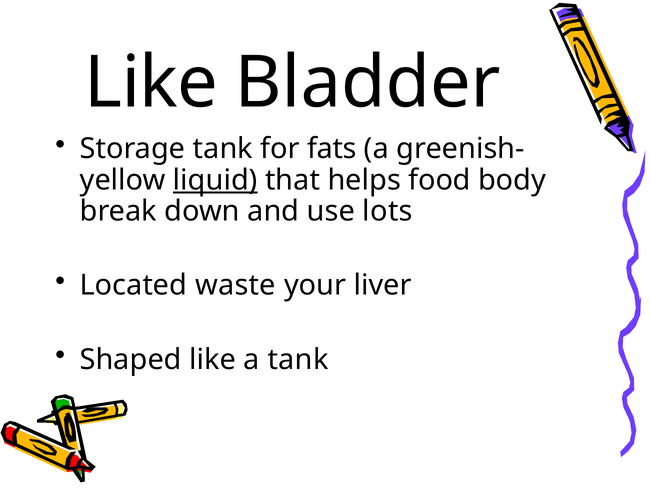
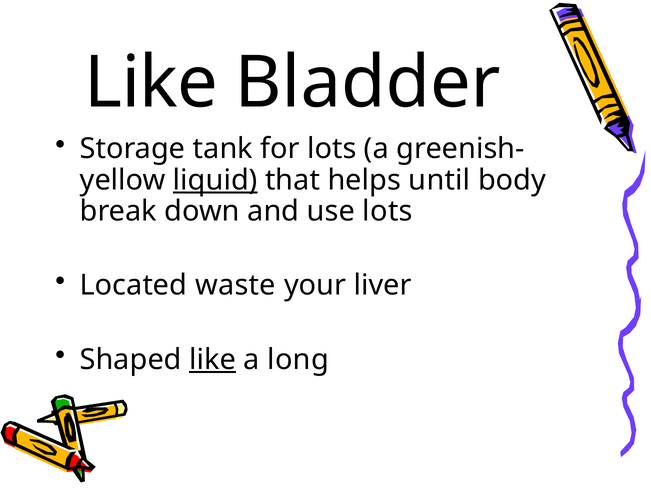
for fats: fats -> lots
food: food -> until
like at (213, 360) underline: none -> present
a tank: tank -> long
